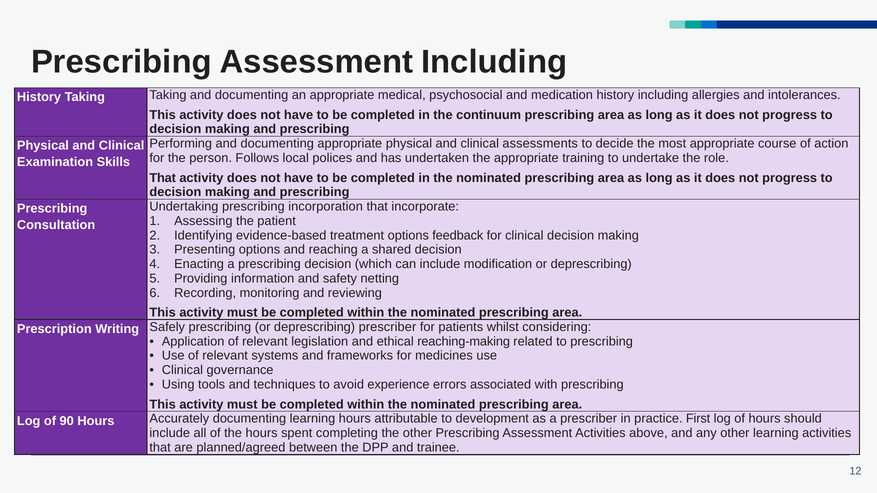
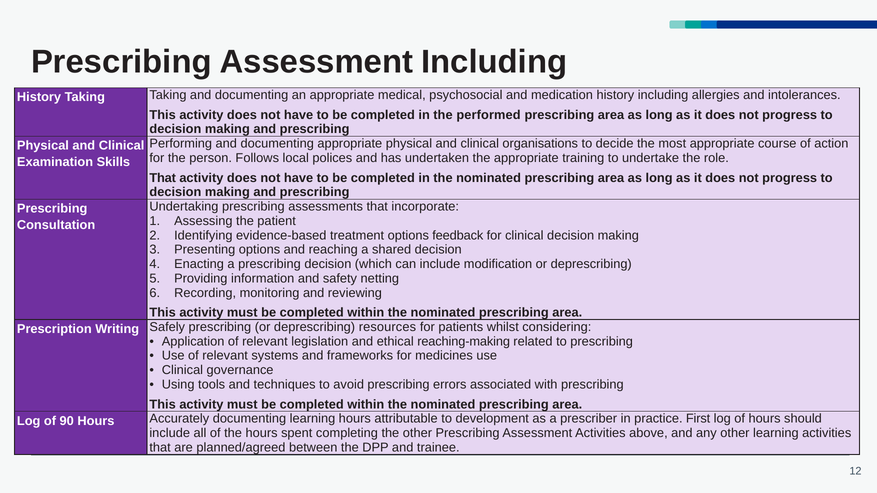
continuum: continuum -> performed
assessments: assessments -> organisations
incorporation: incorporation -> assessments
deprescribing prescriber: prescriber -> resources
avoid experience: experience -> prescribing
